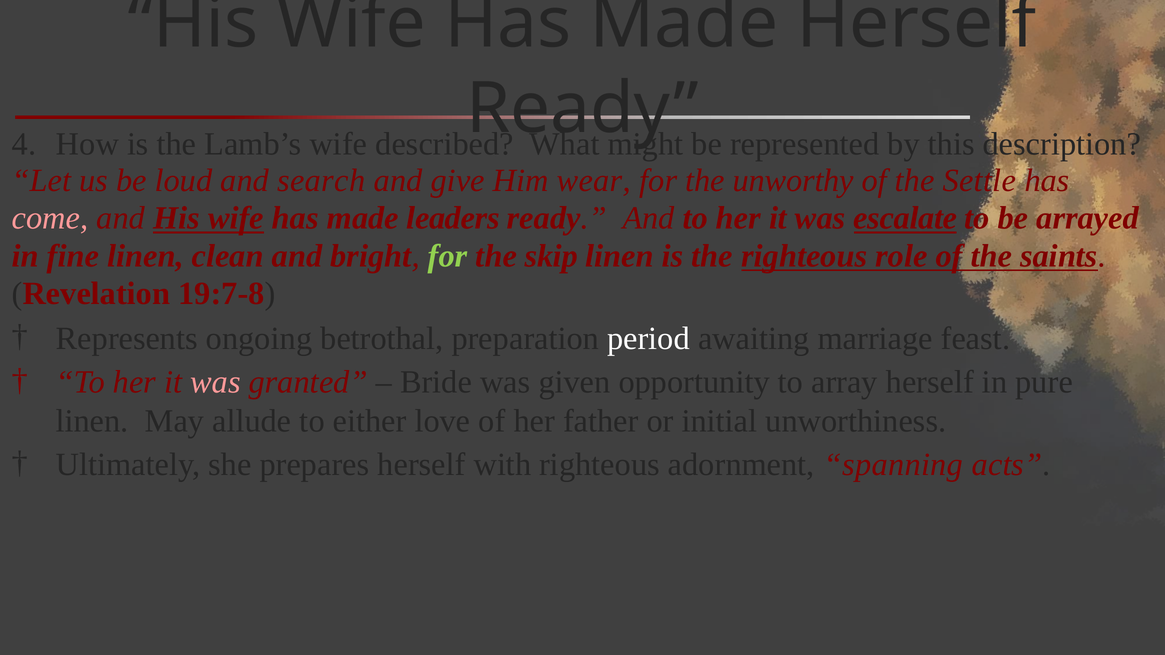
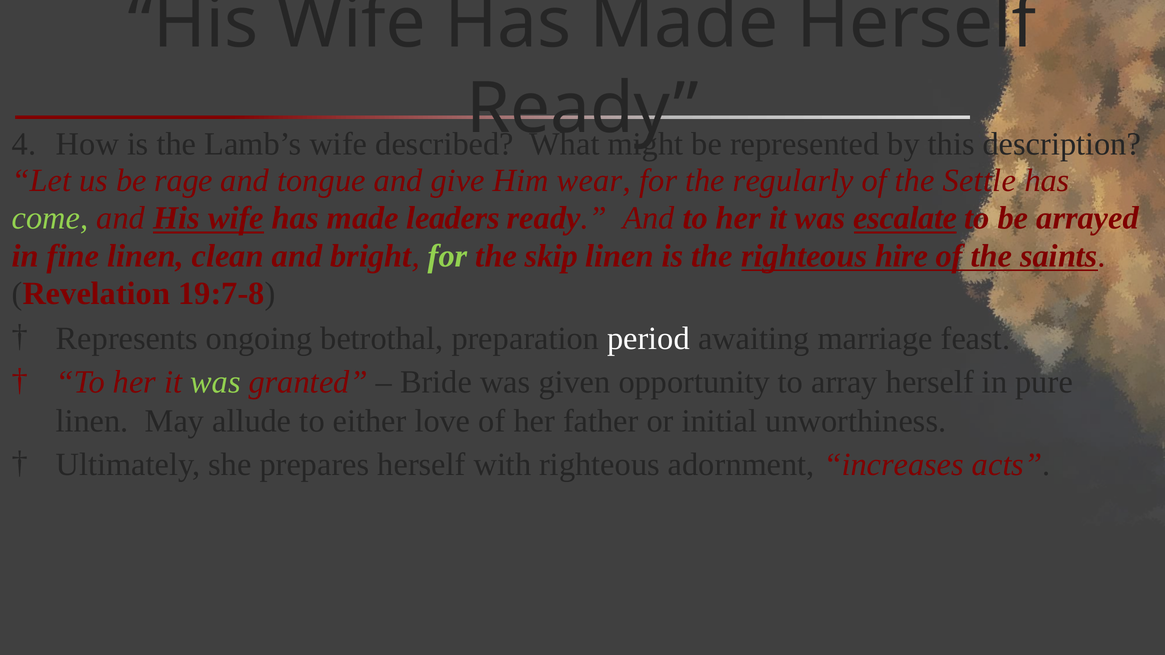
loud: loud -> rage
search: search -> tongue
unworthy: unworthy -> regularly
come colour: pink -> light green
role: role -> hire
was at (215, 382) colour: pink -> light green
spanning: spanning -> increases
